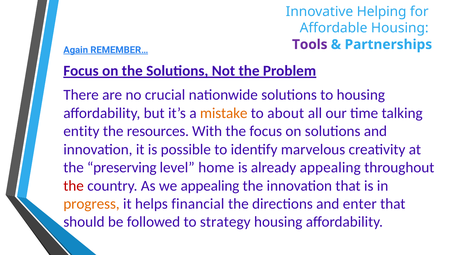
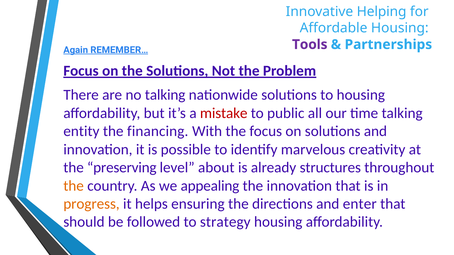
no crucial: crucial -> talking
mistake colour: orange -> red
about: about -> public
resources: resources -> financing
home: home -> about
already appealing: appealing -> structures
the at (74, 186) colour: red -> orange
financial: financial -> ensuring
